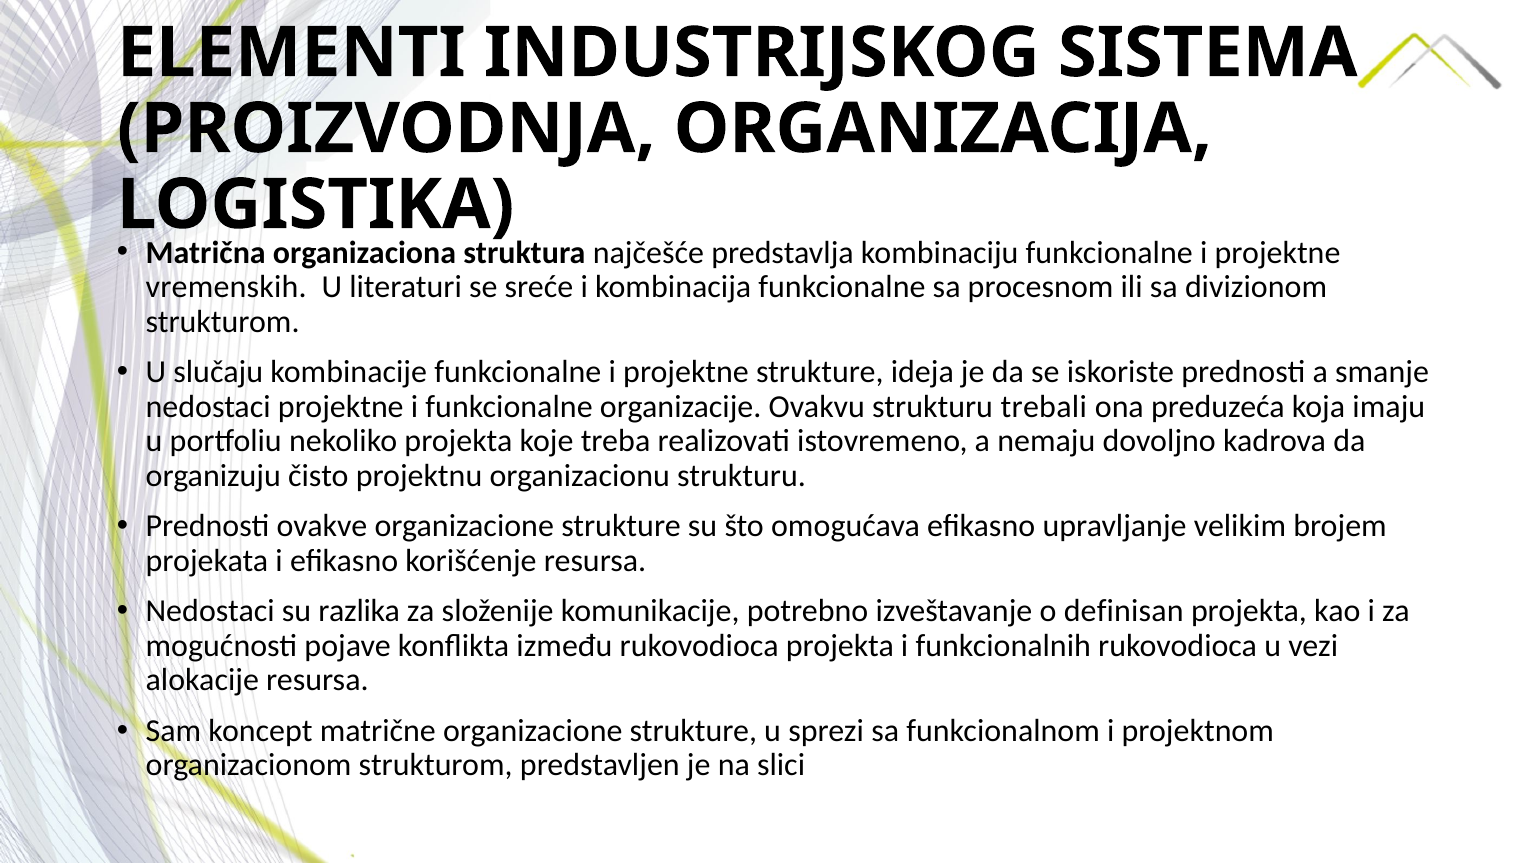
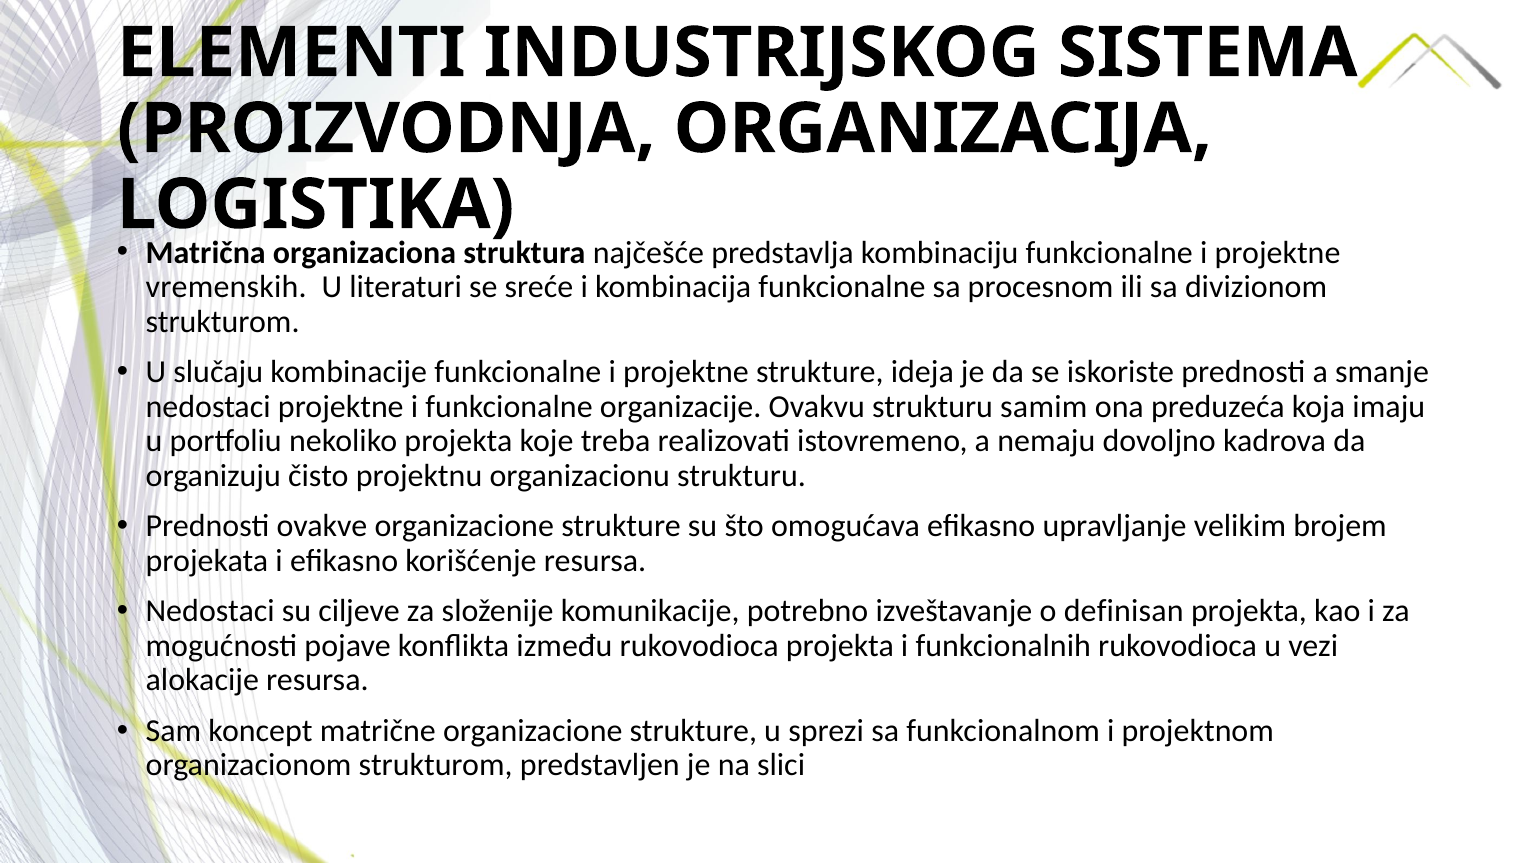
trebali: trebali -> samim
razlika: razlika -> ciljeve
